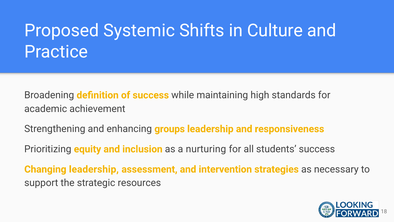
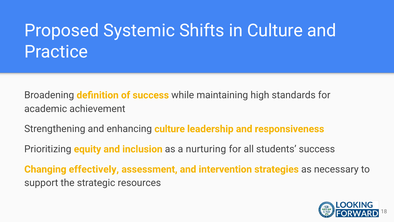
enhancing groups: groups -> culture
Changing leadership: leadership -> effectively
